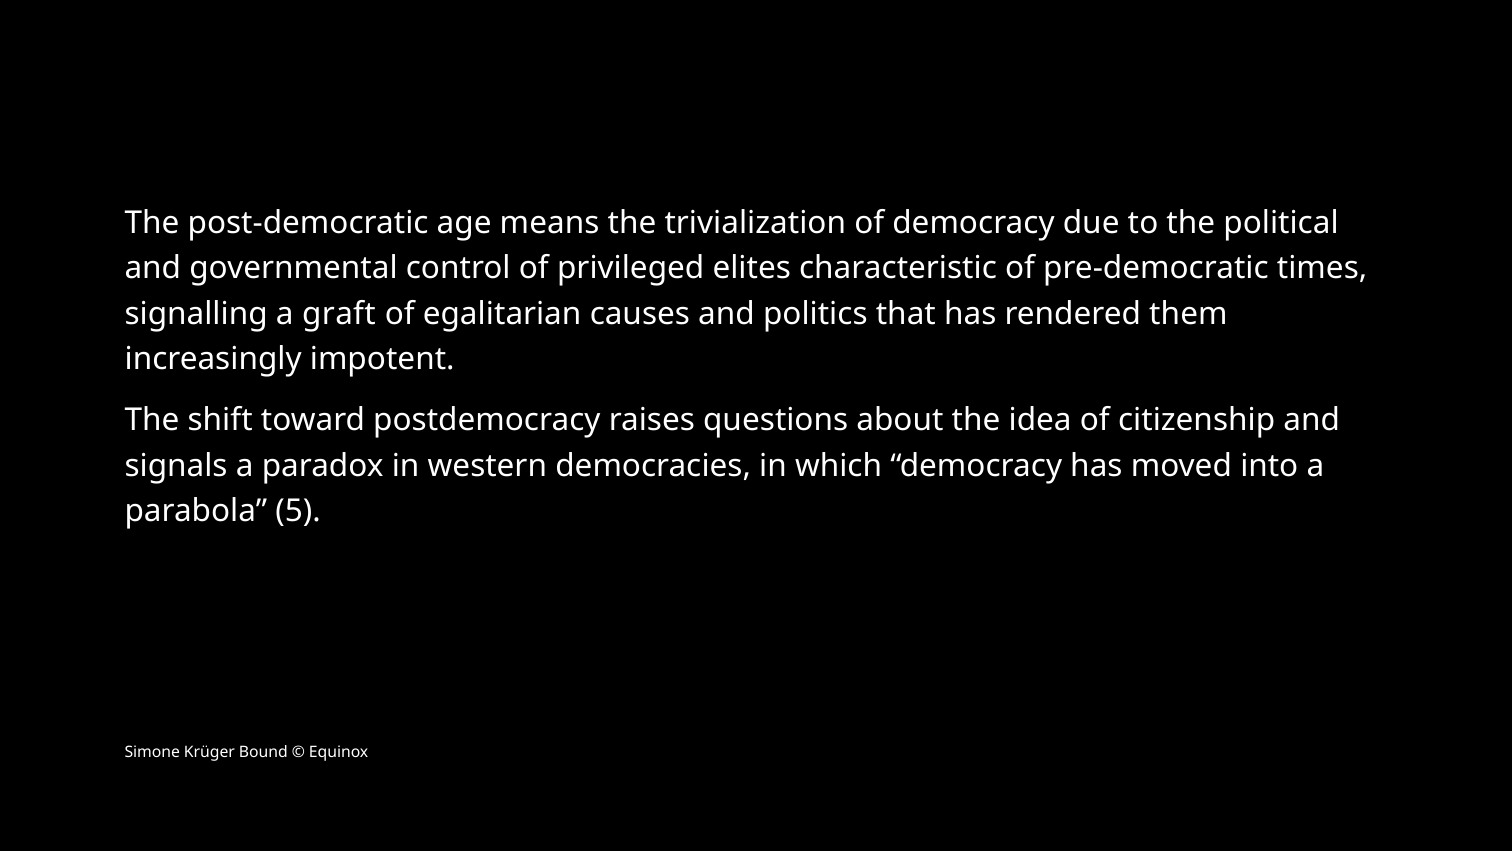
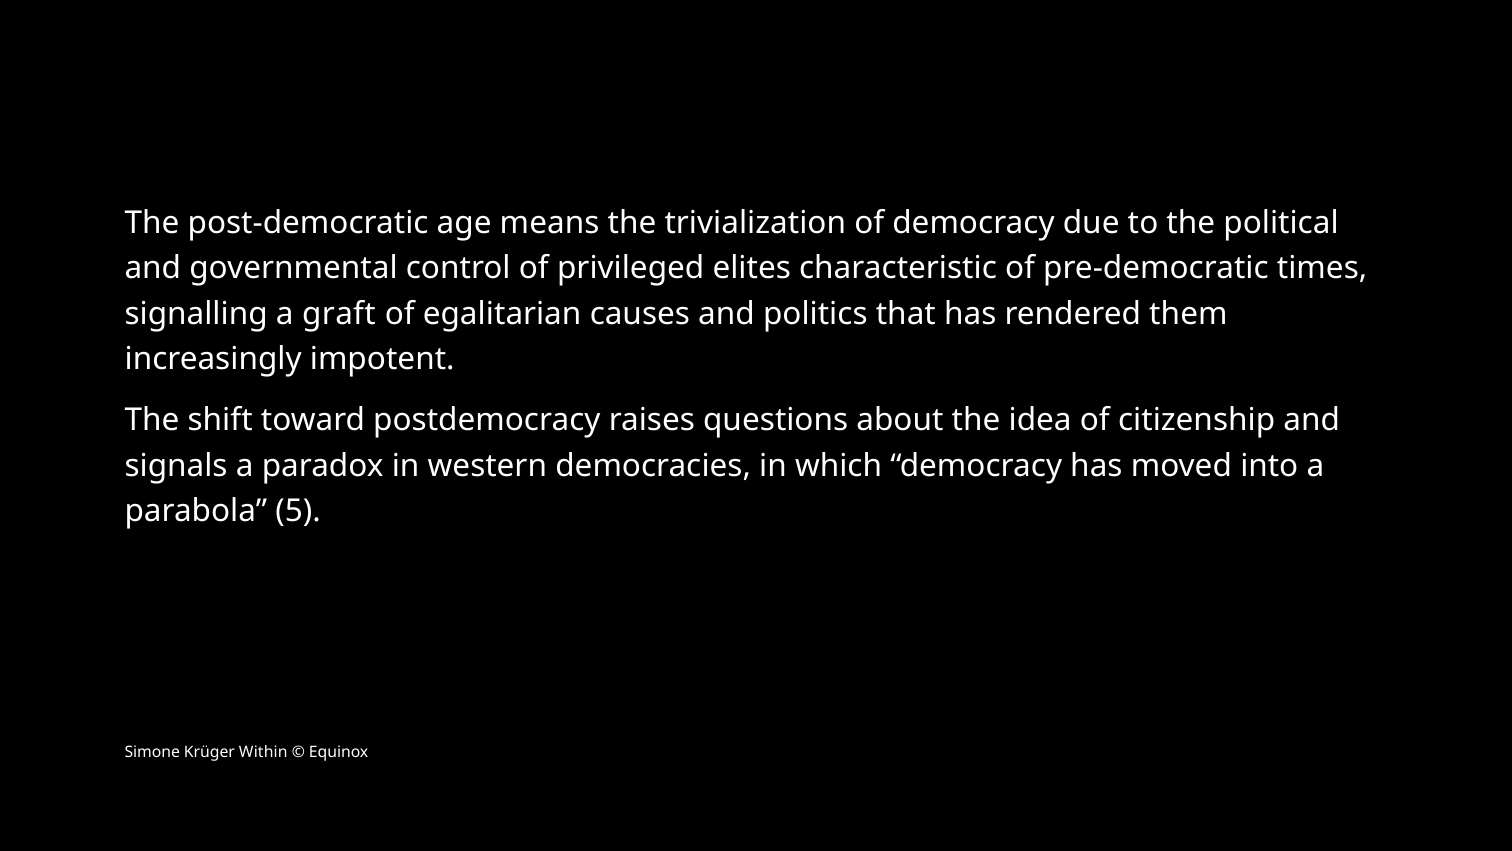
Bound: Bound -> Within
